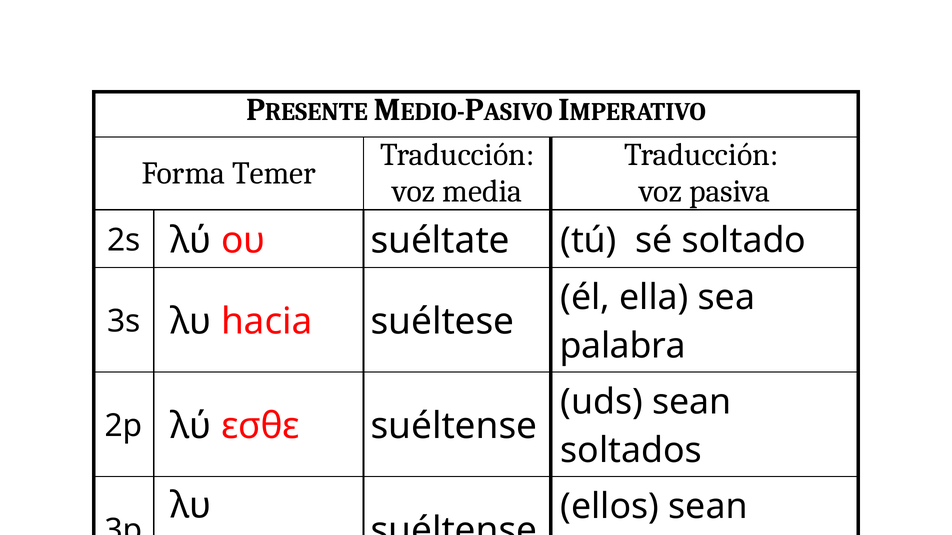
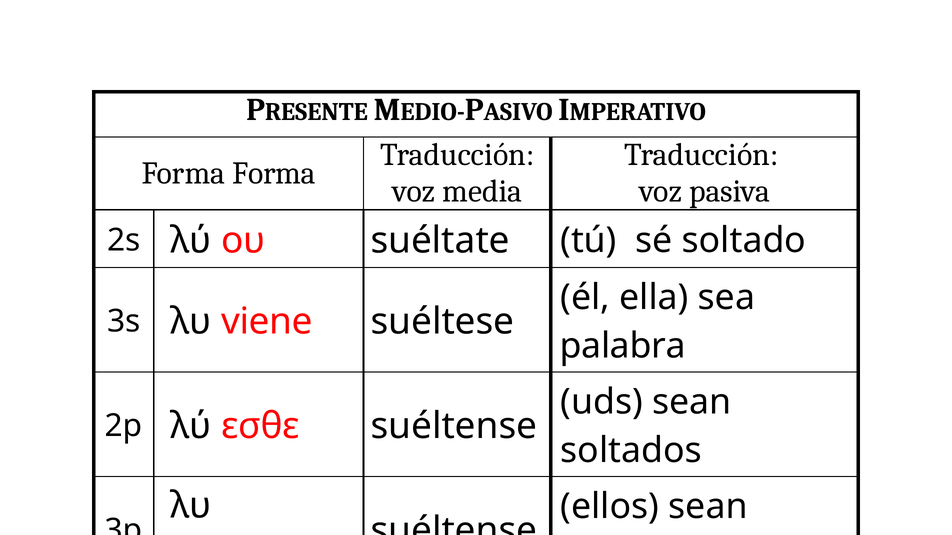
Forma Temer: Temer -> Forma
hacia: hacia -> viene
